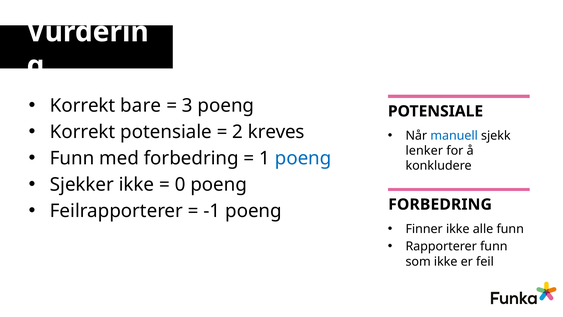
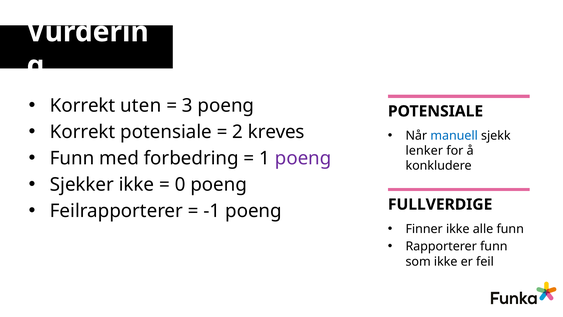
bare: bare -> uten
poeng at (303, 158) colour: blue -> purple
FORBEDRING at (440, 204): FORBEDRING -> FULLVERDIGE
